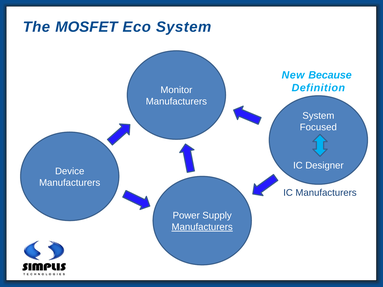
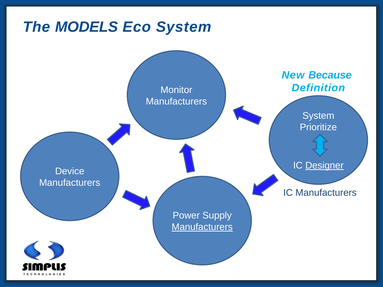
MOSFET: MOSFET -> MODELS
Focused: Focused -> Prioritize
Designer underline: none -> present
